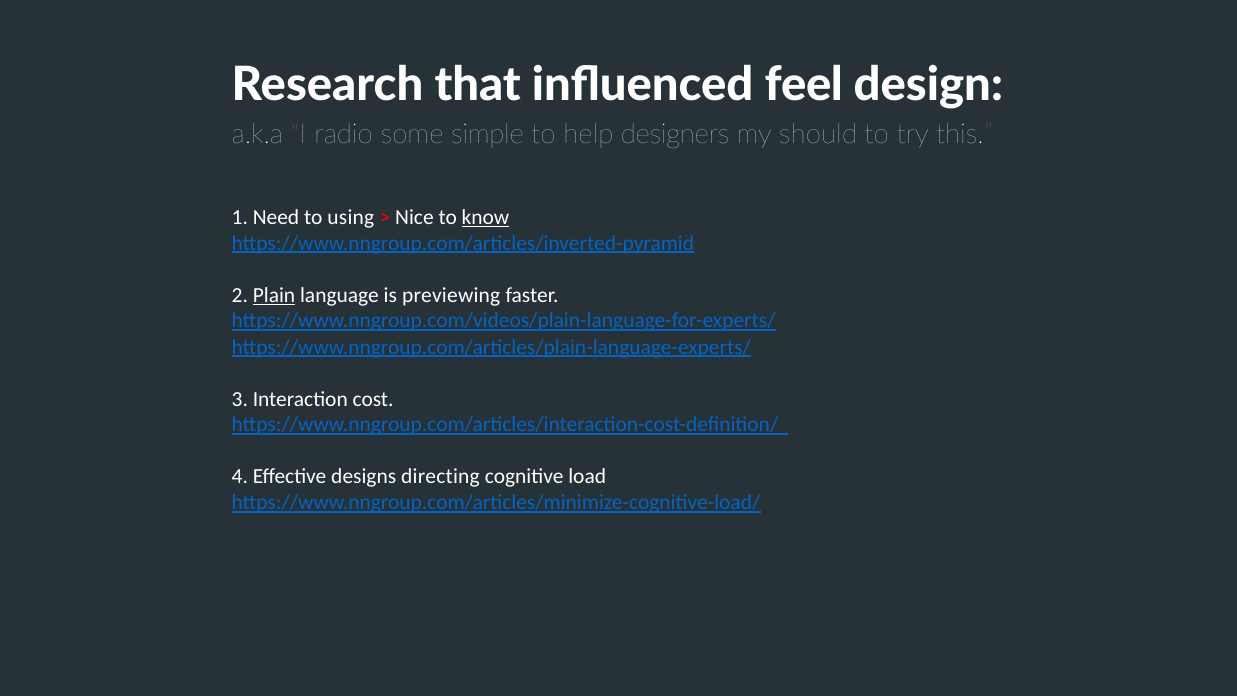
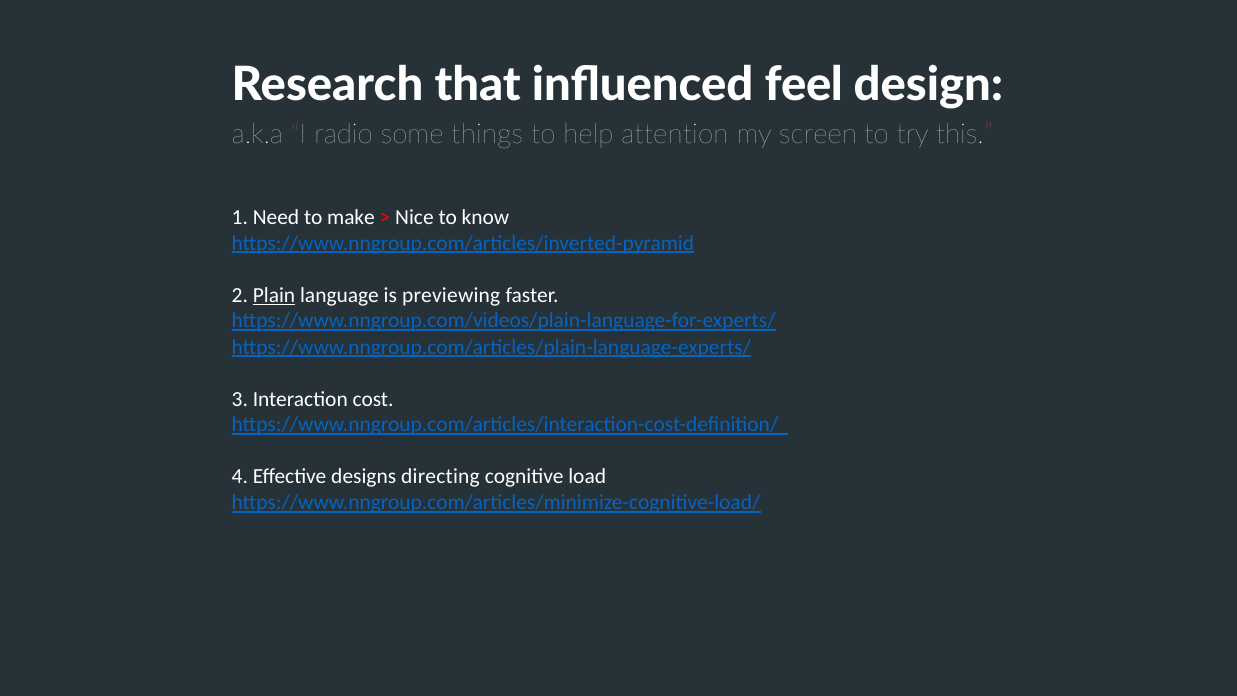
simple: simple -> things
designers: designers -> attention
should: should -> screen
using: using -> make
know underline: present -> none
